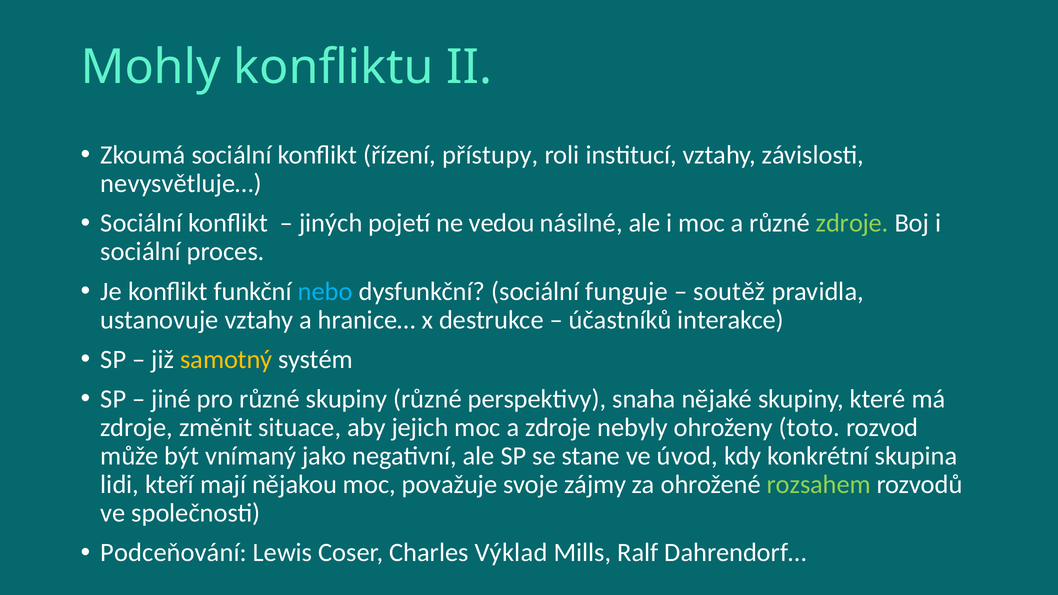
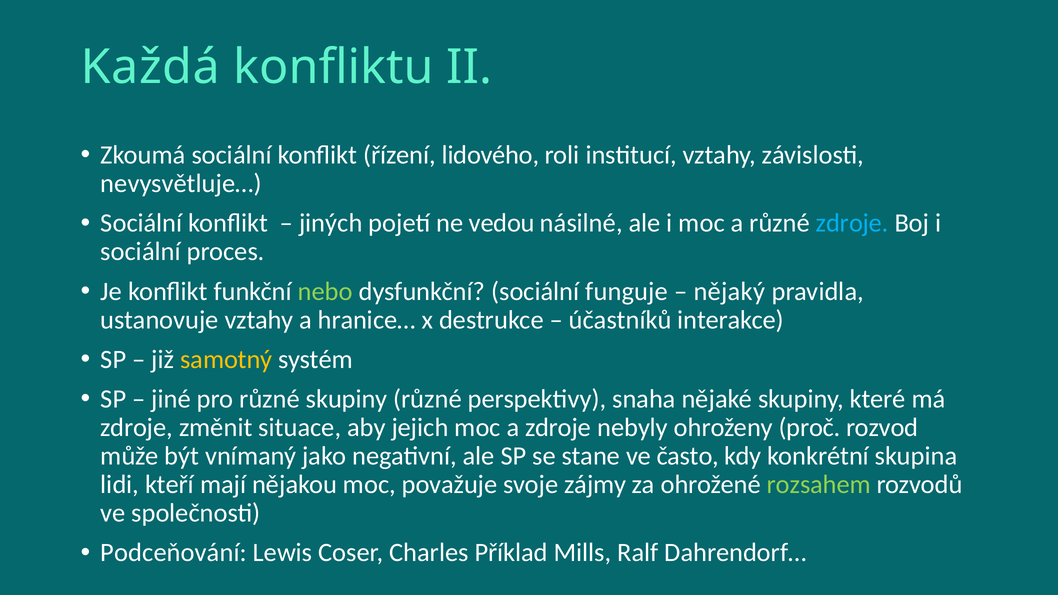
Mohly: Mohly -> Každá
přístupy: přístupy -> lidového
zdroje at (852, 223) colour: light green -> light blue
nebo colour: light blue -> light green
soutěž: soutěž -> nějaký
toto: toto -> proč
úvod: úvod -> často
Výklad: Výklad -> Příklad
